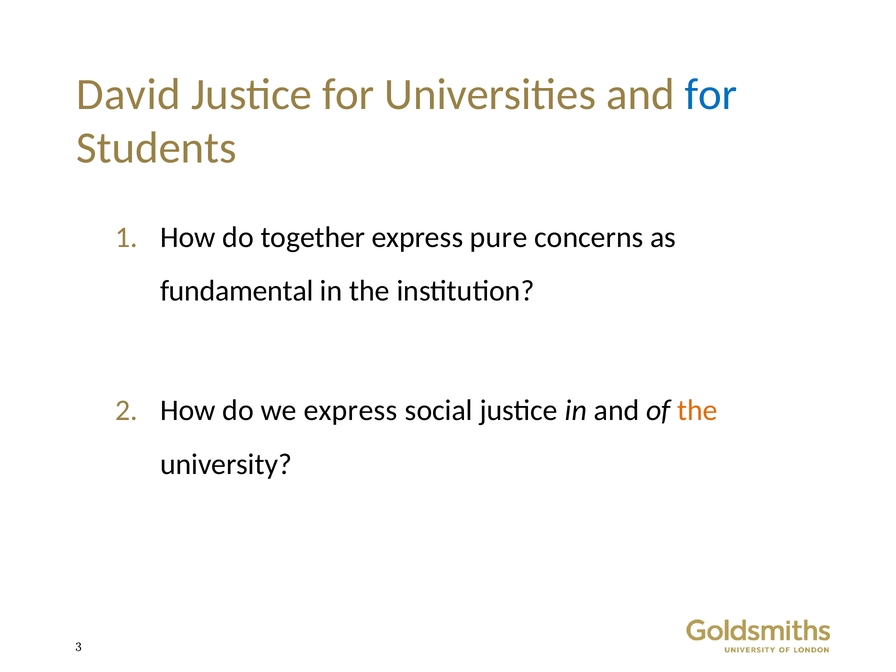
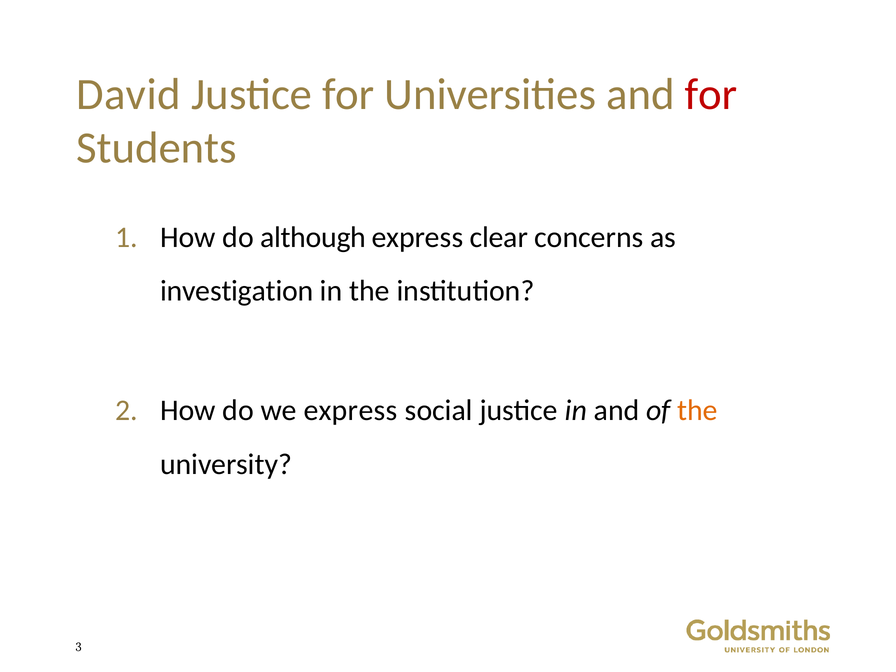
for at (711, 94) colour: blue -> red
together: together -> although
pure: pure -> clear
fundamental: fundamental -> investigation
